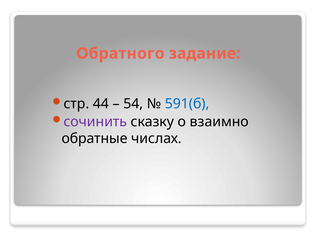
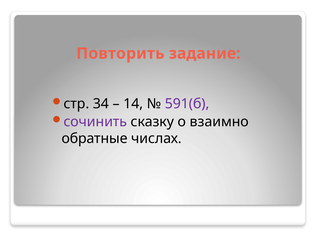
Обратного: Обратного -> Повторить
44: 44 -> 34
54: 54 -> 14
591(б colour: blue -> purple
